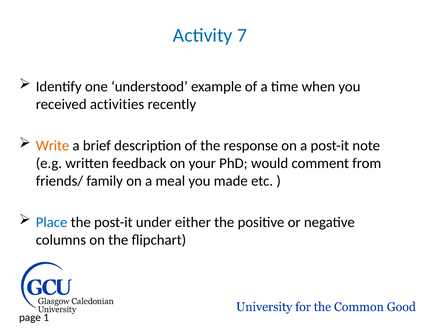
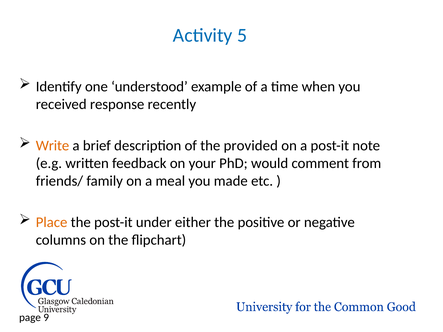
7: 7 -> 5
activities: activities -> response
response: response -> provided
Place colour: blue -> orange
1: 1 -> 9
